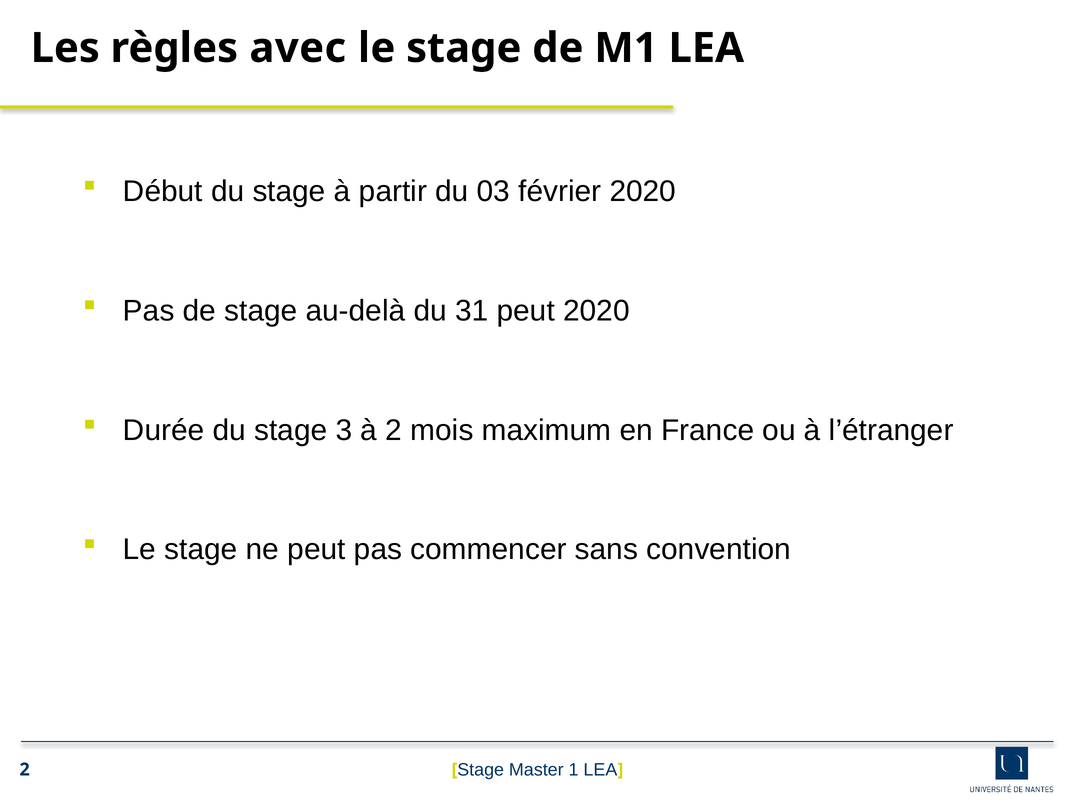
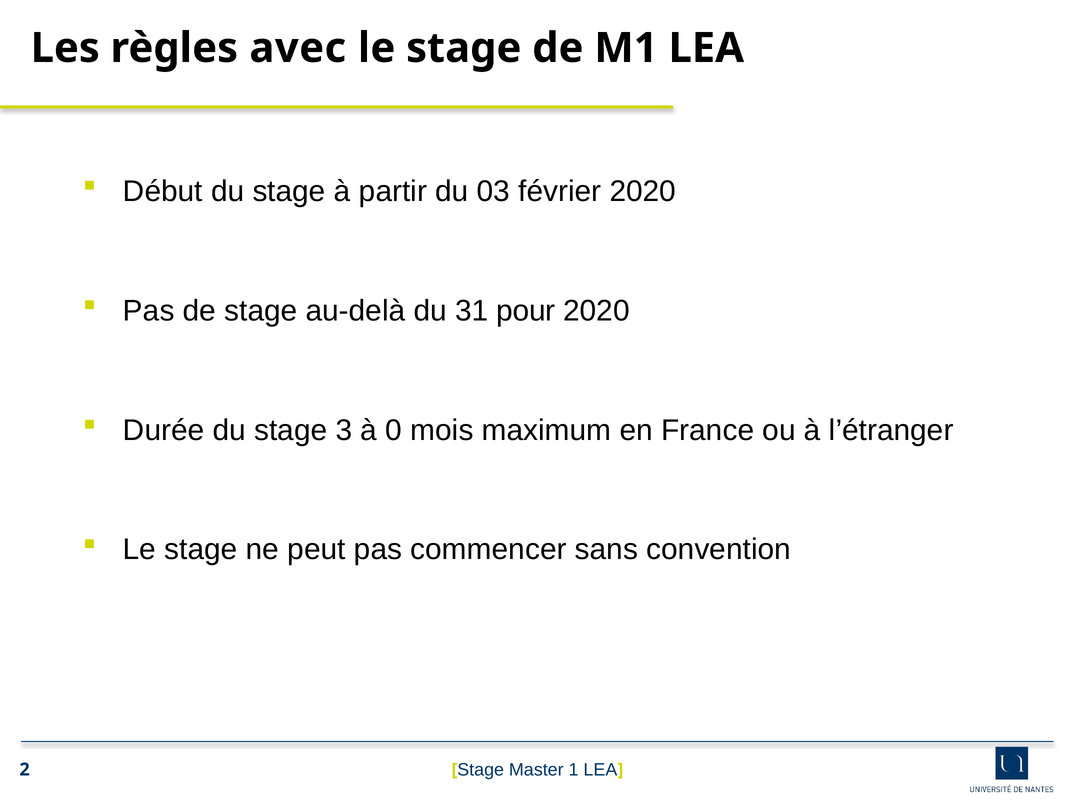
31 peut: peut -> pour
à 2: 2 -> 0
